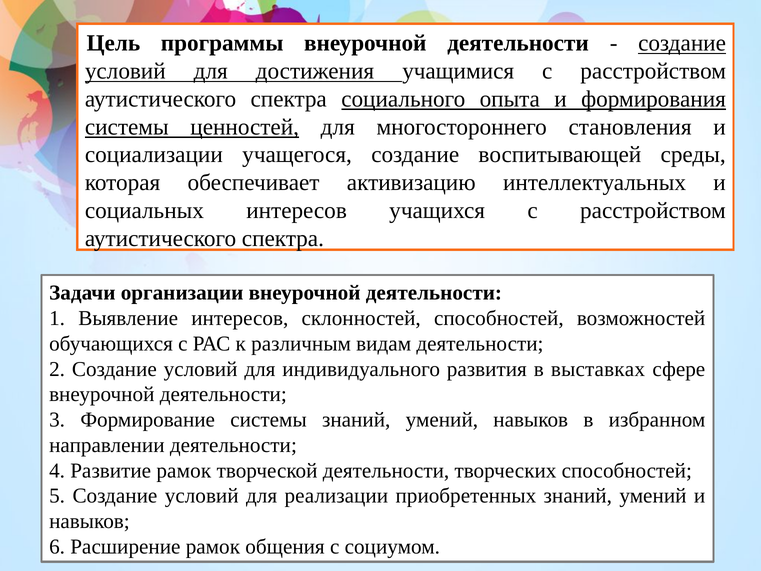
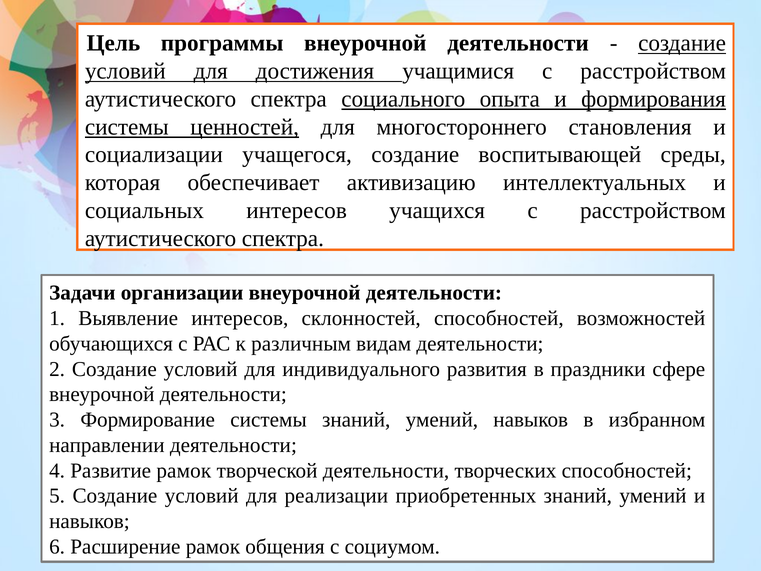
выставках: выставках -> праздники
